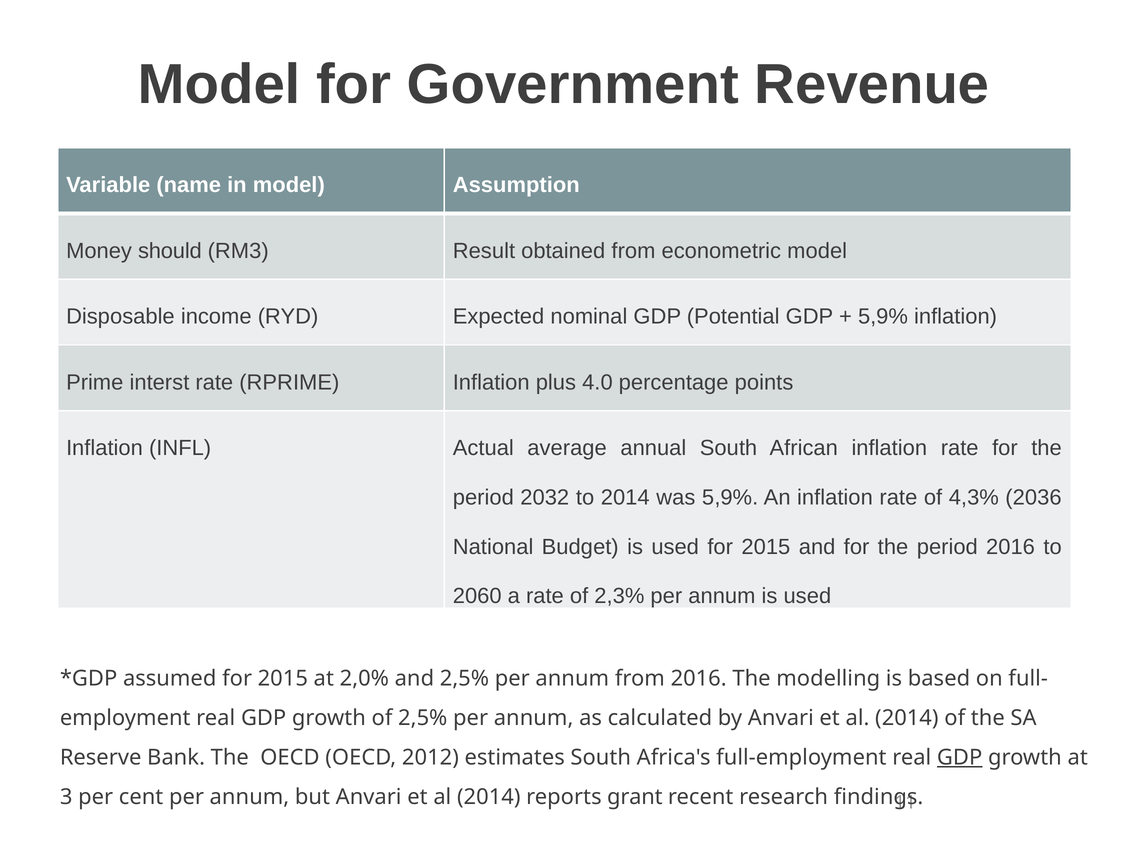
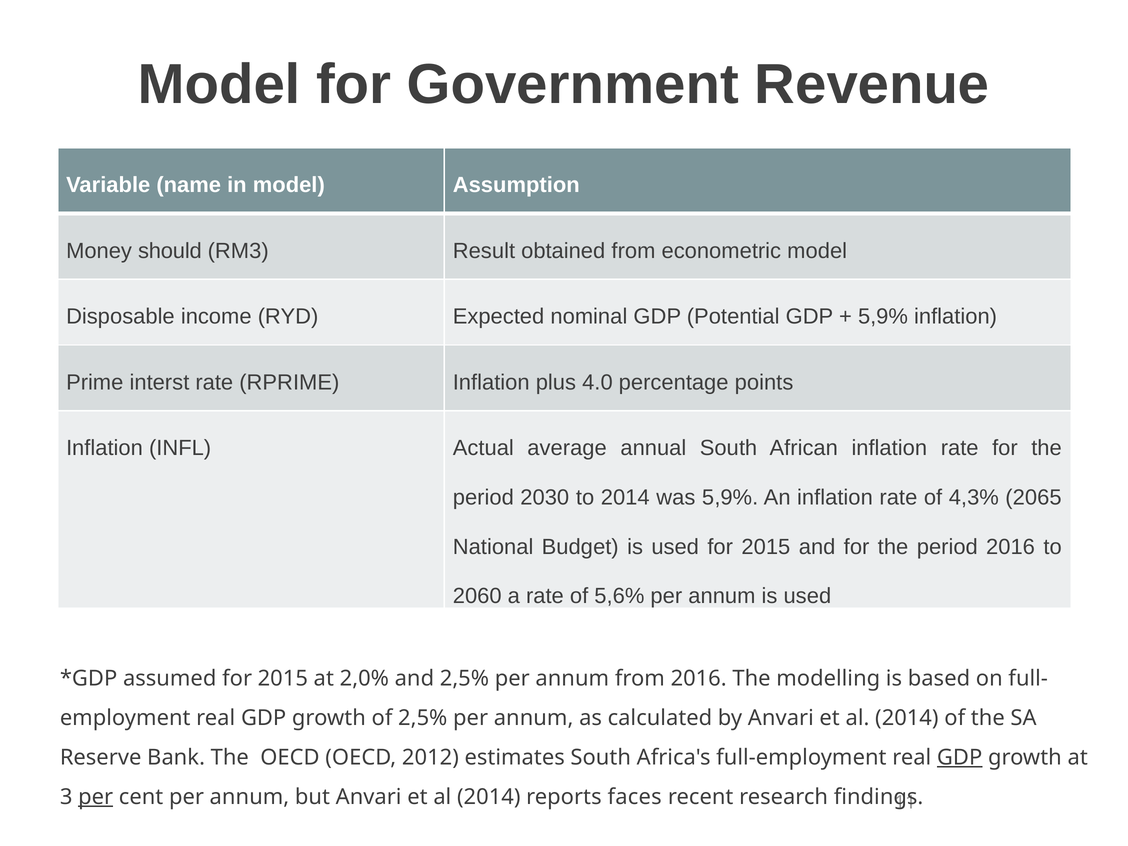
2032: 2032 -> 2030
2036: 2036 -> 2065
2,3%: 2,3% -> 5,6%
per at (96, 797) underline: none -> present
grant: grant -> faces
